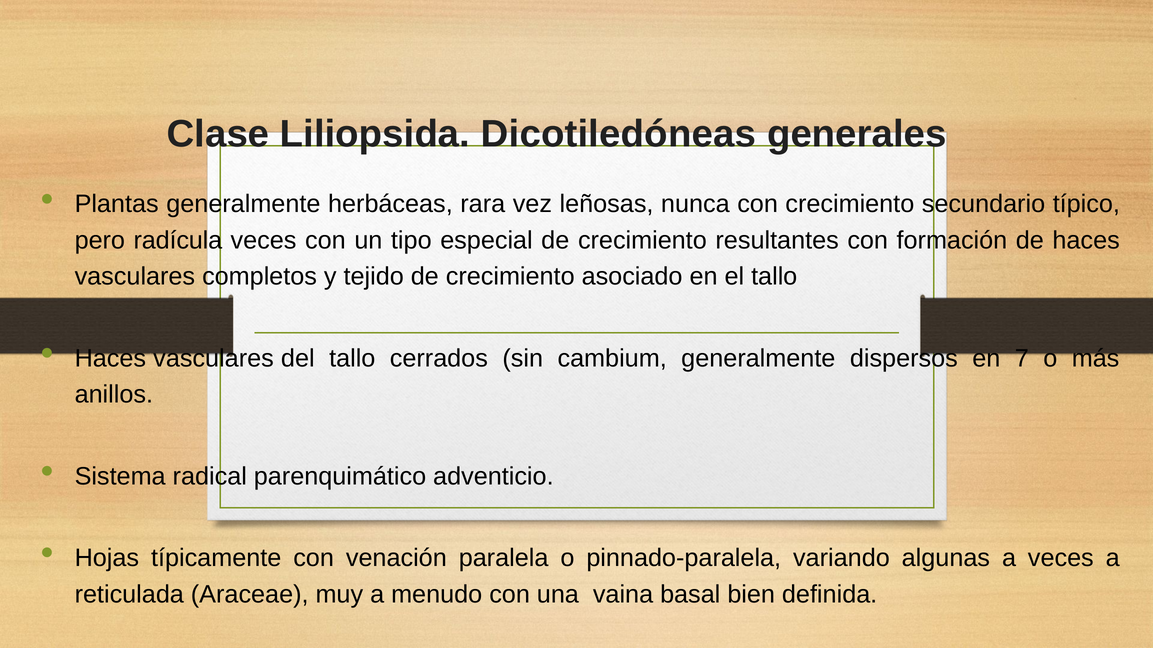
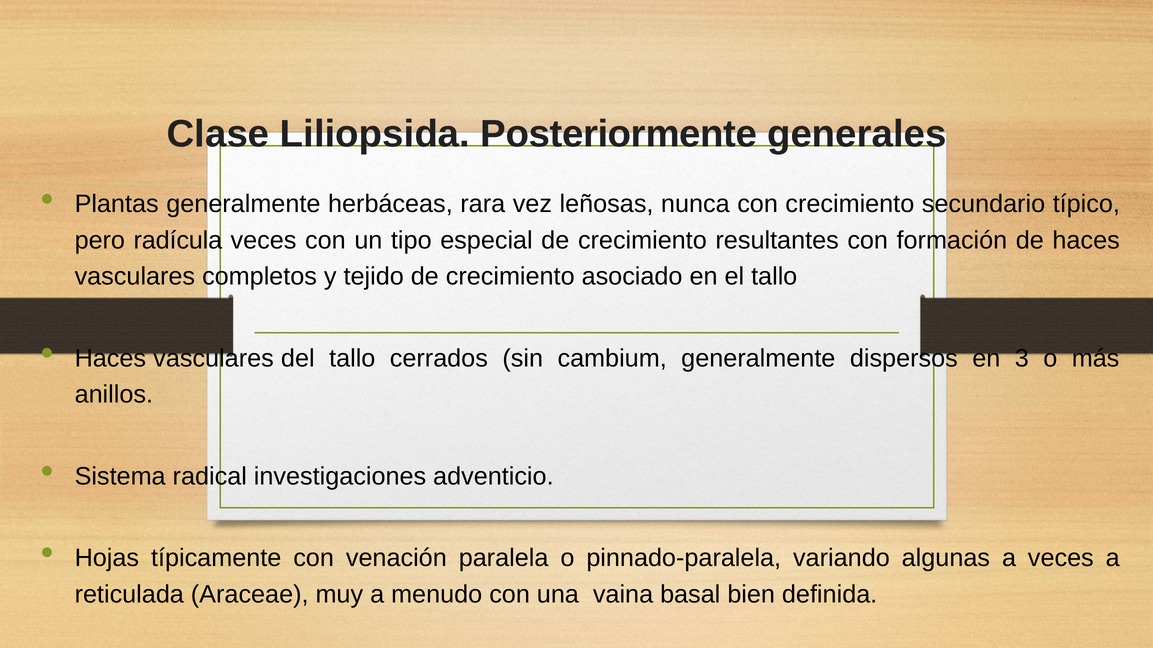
Dicotiledóneas: Dicotiledóneas -> Posteriormente
7: 7 -> 3
parenquimático: parenquimático -> investigaciones
